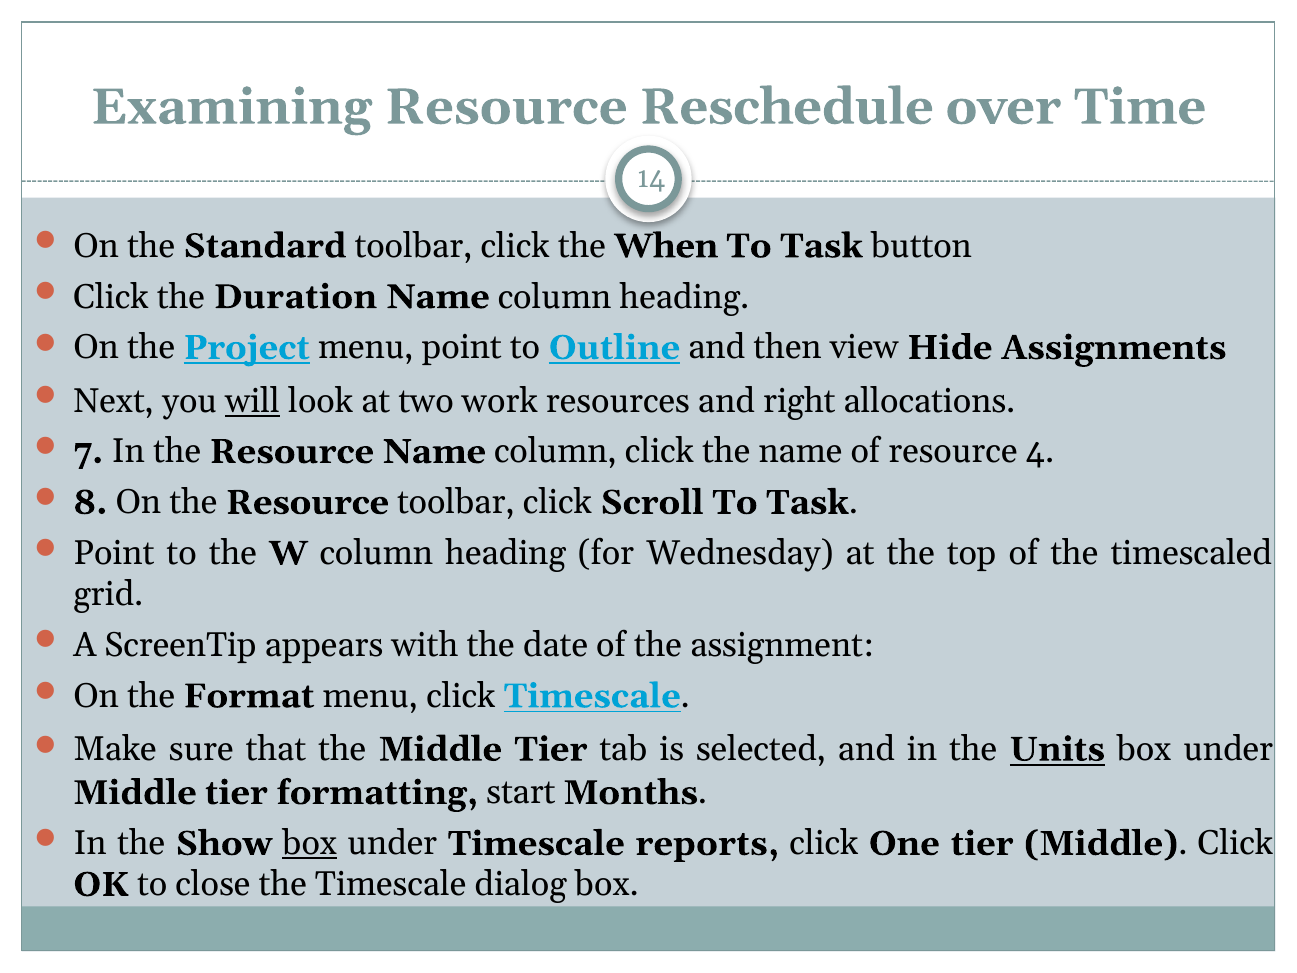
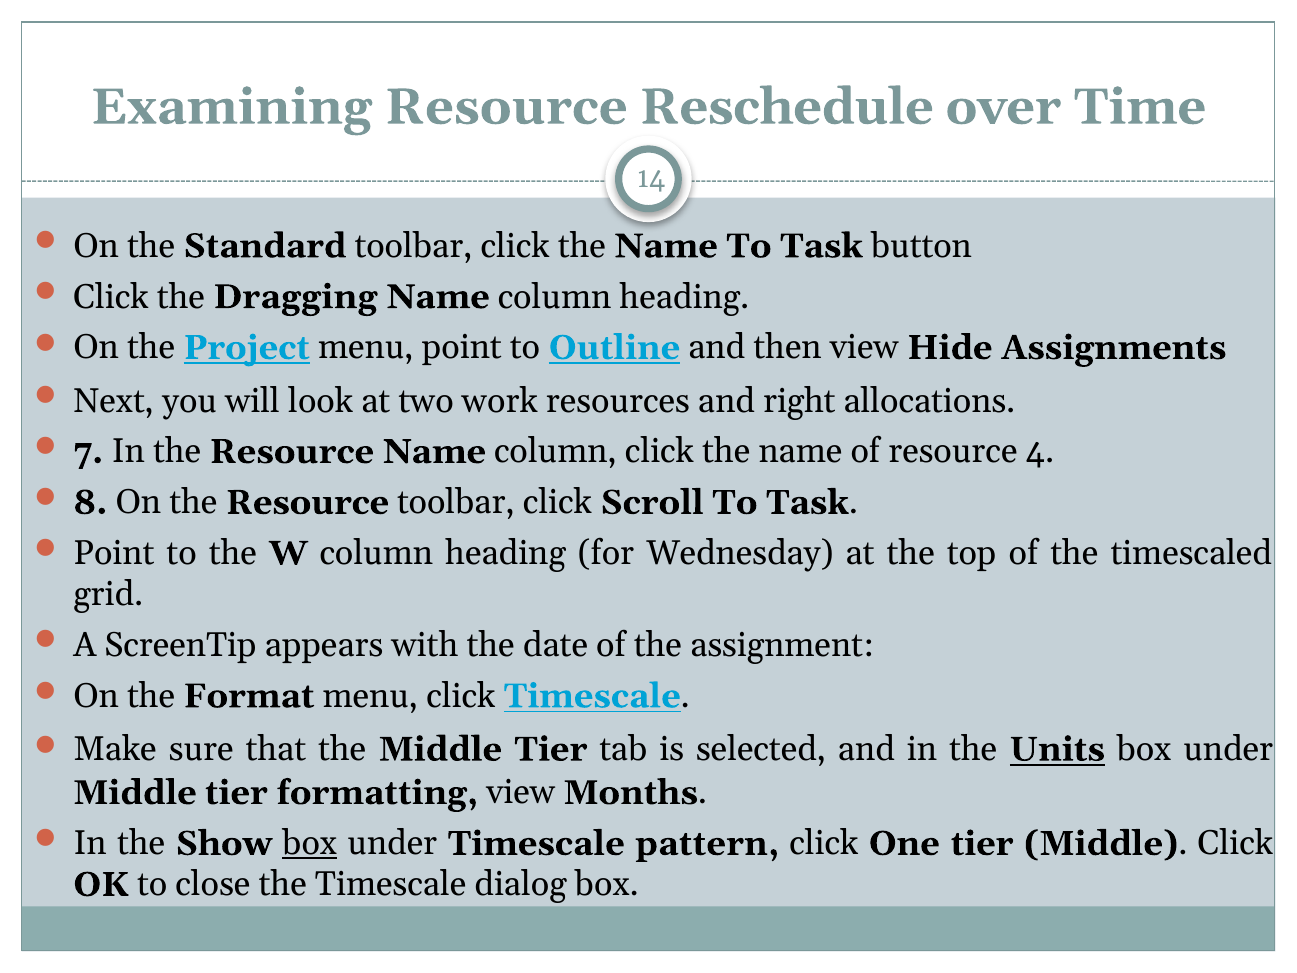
toolbar click the When: When -> Name
Duration: Duration -> Dragging
will underline: present -> none
formatting start: start -> view
reports: reports -> pattern
